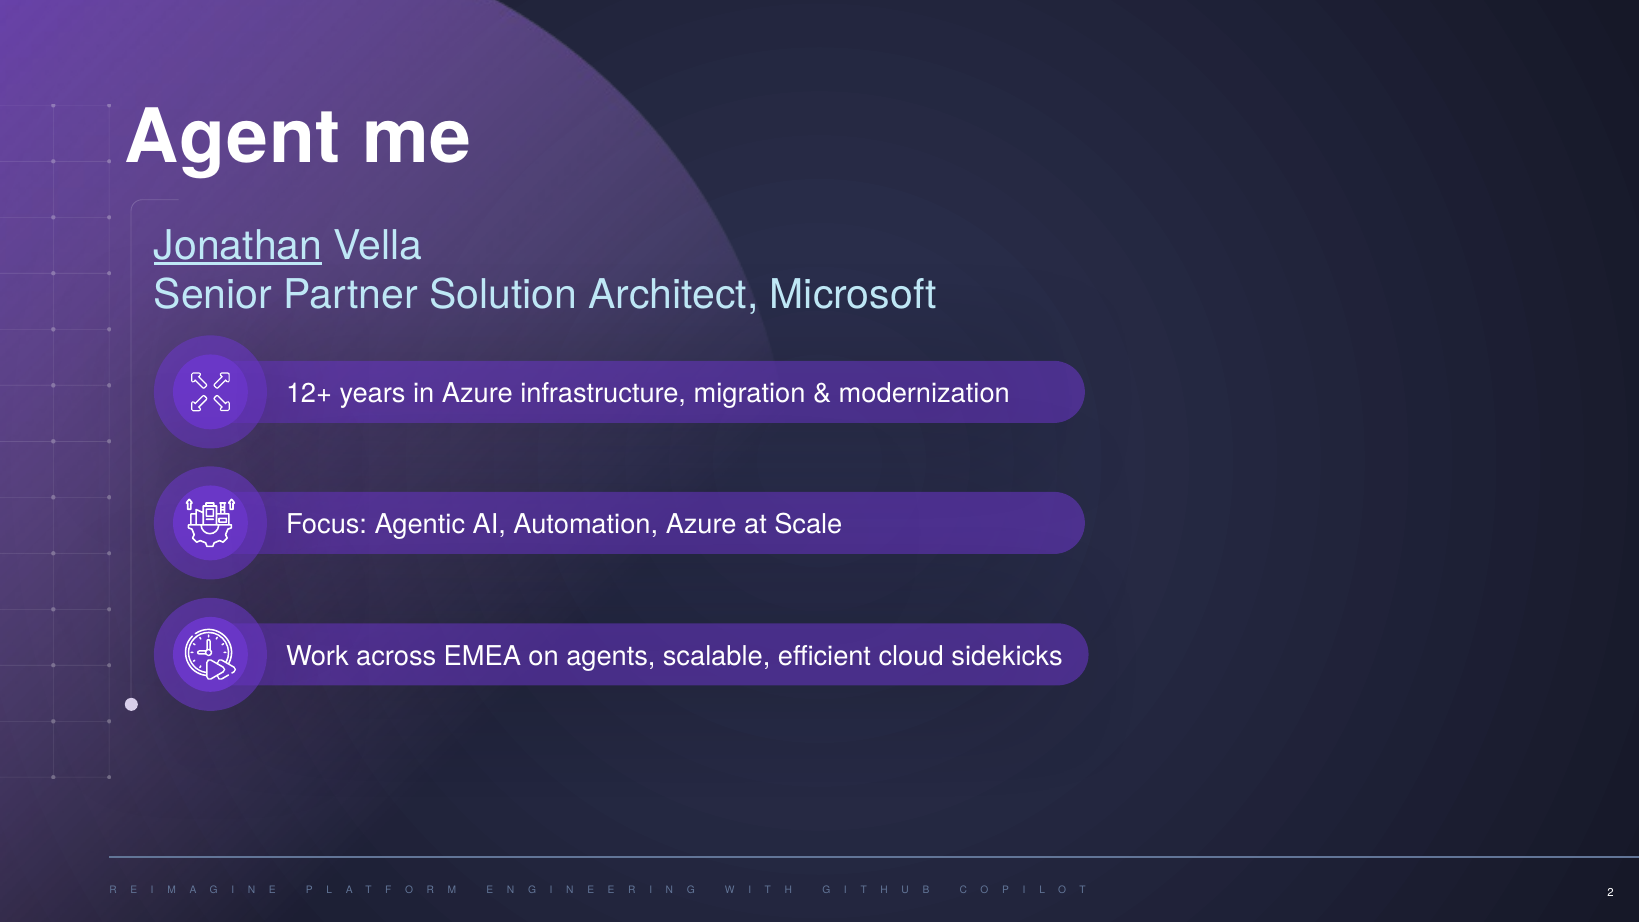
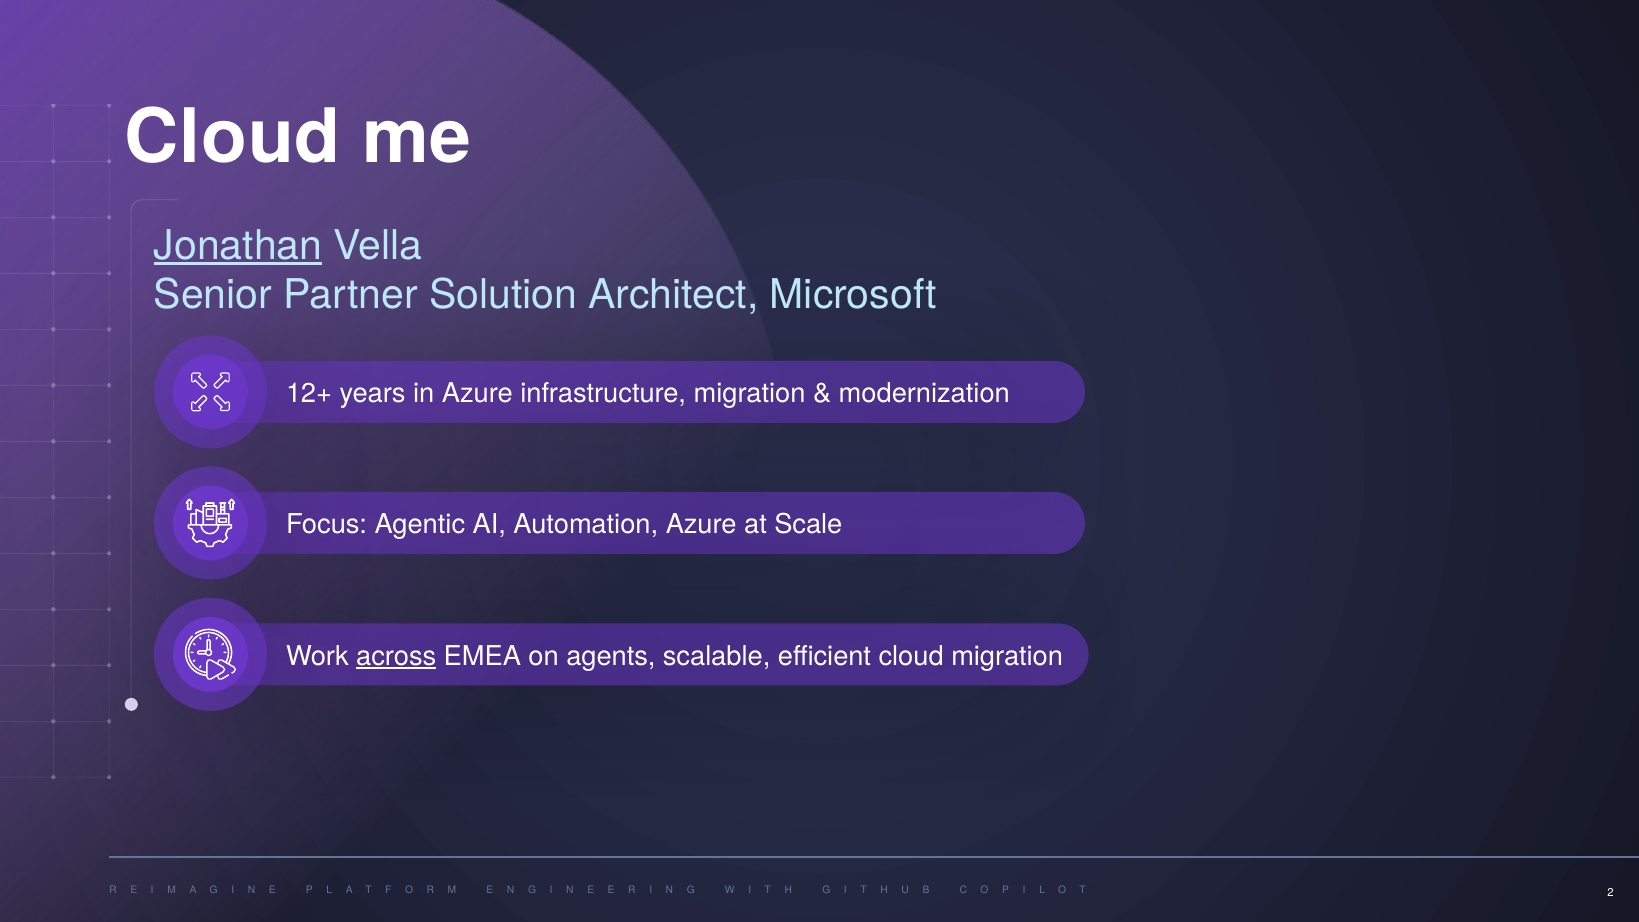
Agent at (233, 138): Agent -> Cloud
across underline: none -> present
cloud sidekicks: sidekicks -> migration
